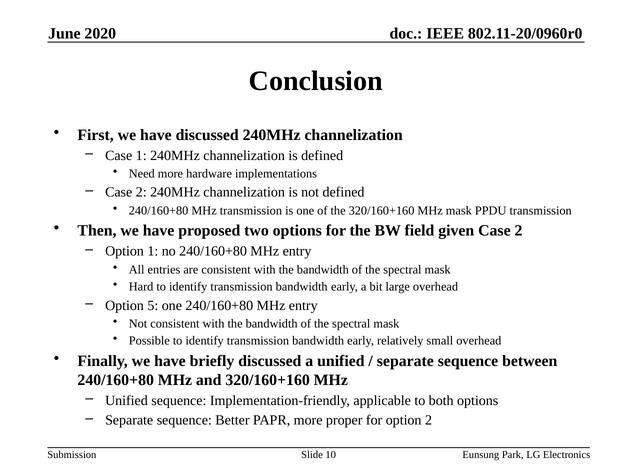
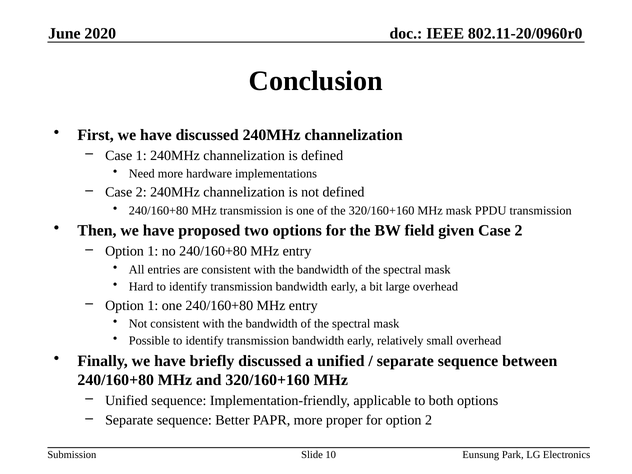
5 at (153, 305): 5 -> 1
